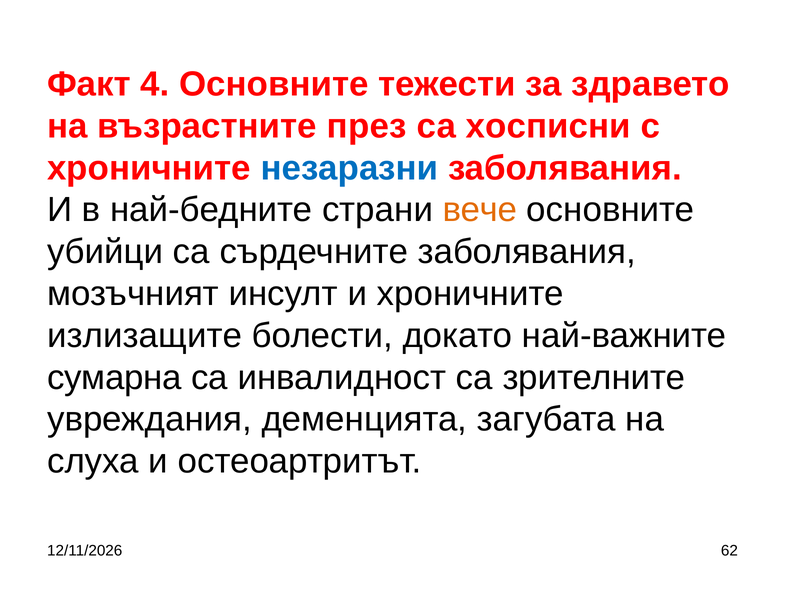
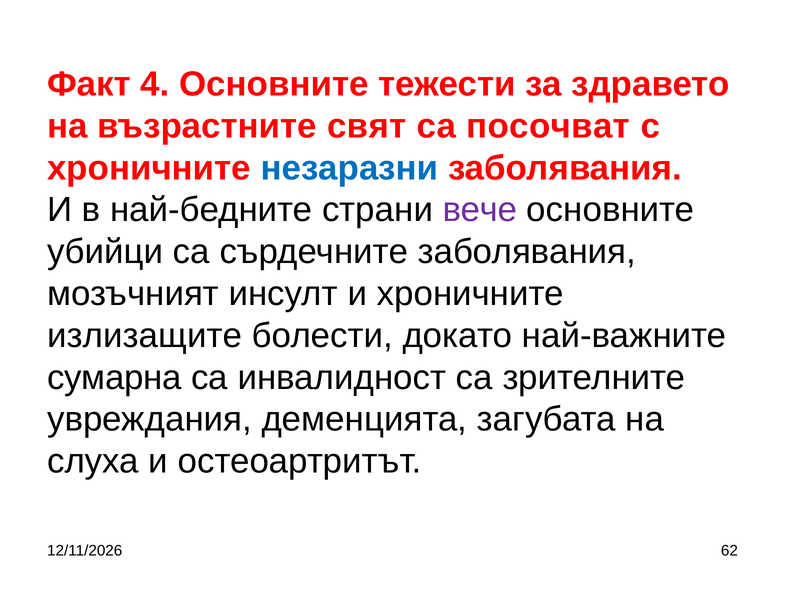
през: през -> свят
хосписни: хосписни -> посочват
вече colour: orange -> purple
